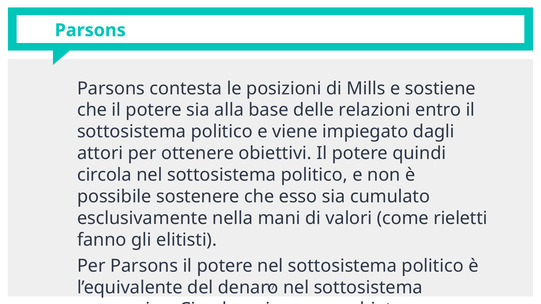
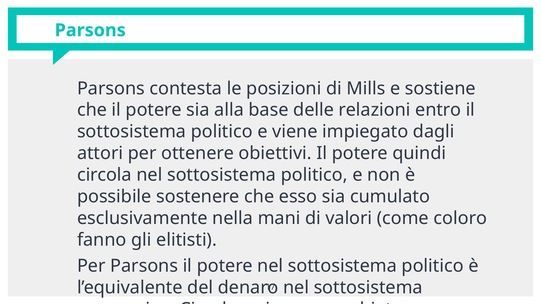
rieletti: rieletti -> coloro
